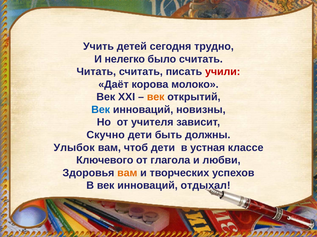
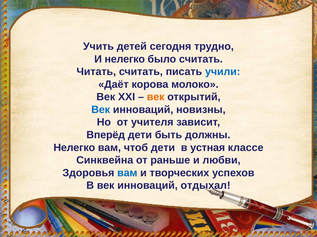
учили colour: red -> blue
Скучно: Скучно -> Вперёд
Улыбок at (74, 148): Улыбок -> Нелегко
Ключевого: Ключевого -> Синквейна
глагола: глагола -> раньше
вам at (127, 173) colour: orange -> blue
